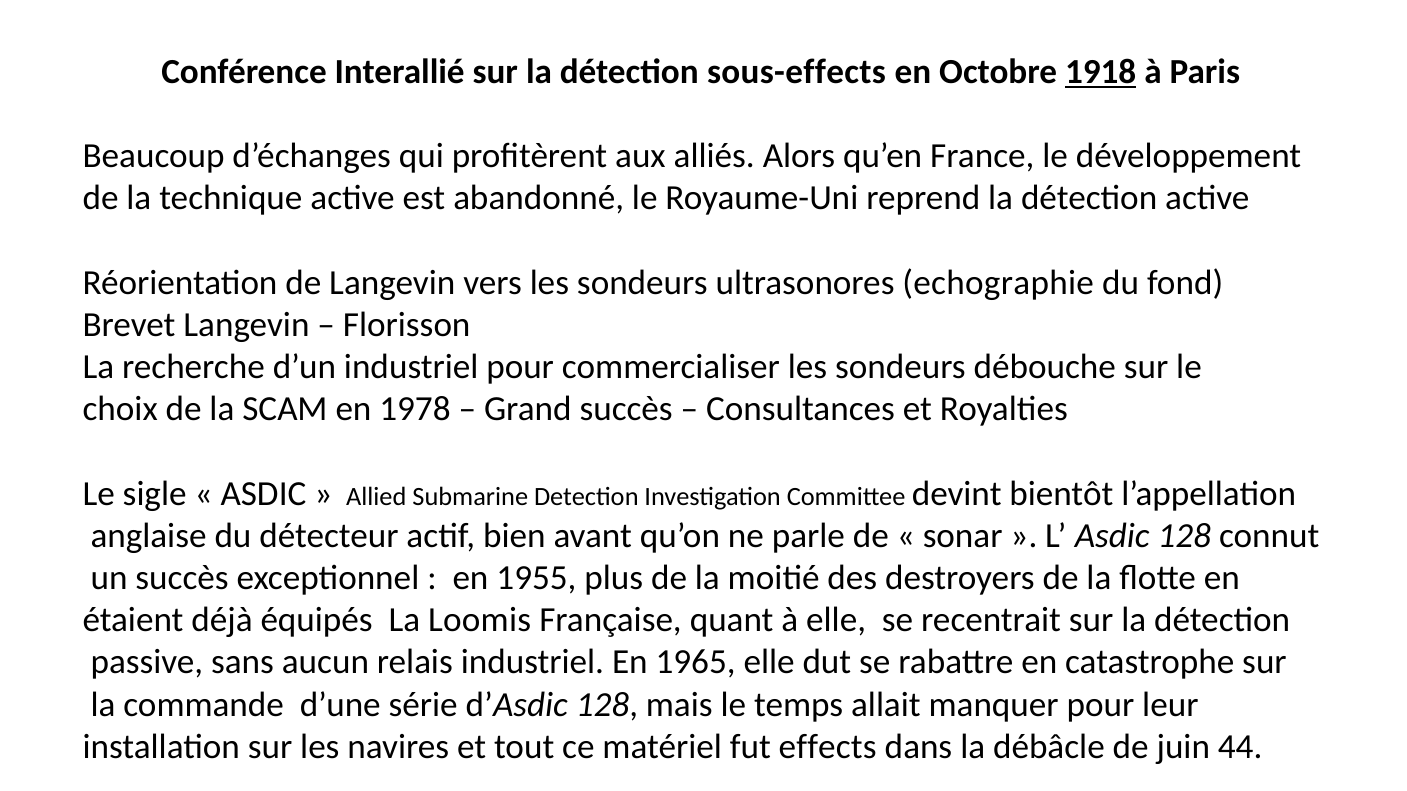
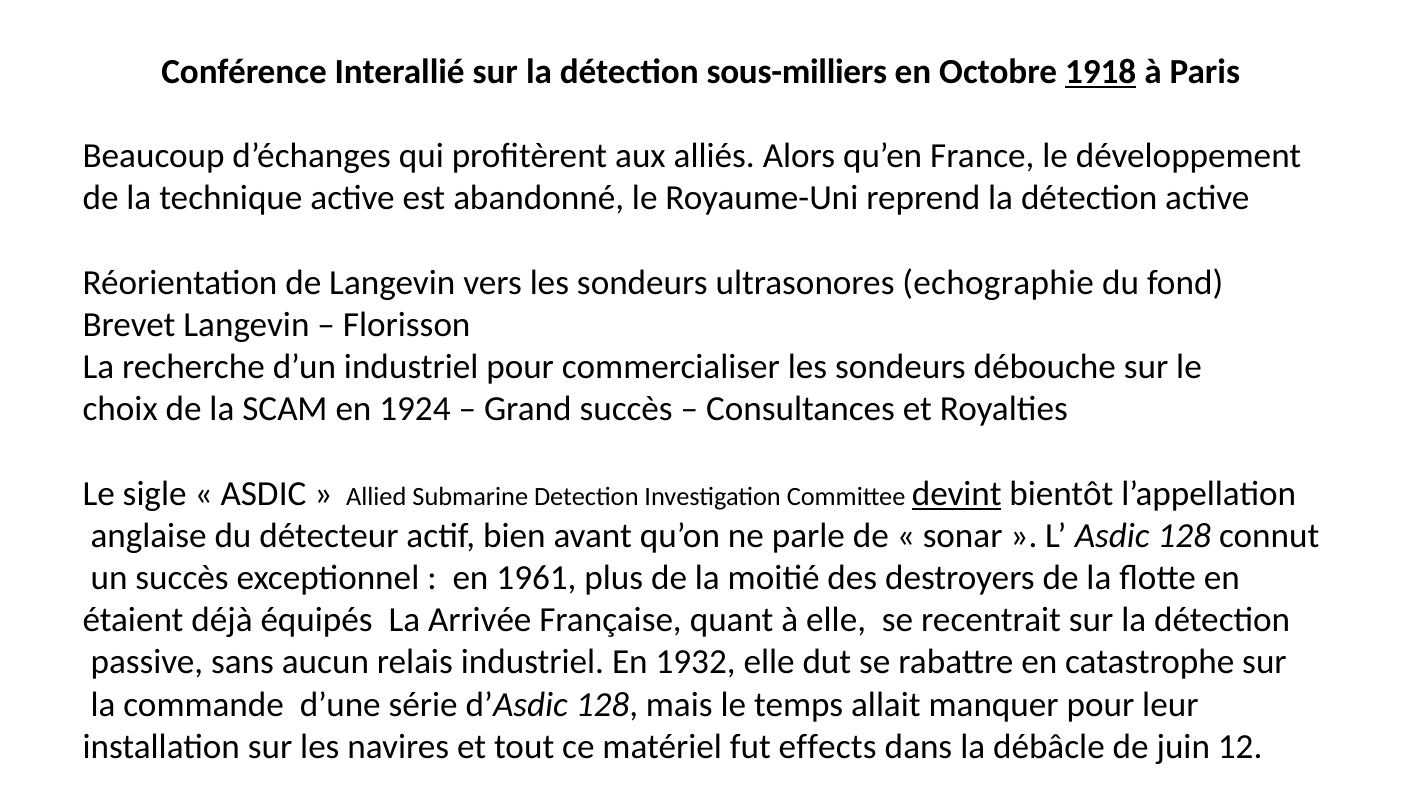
sous-effects: sous-effects -> sous-milliers
1978: 1978 -> 1924
devint underline: none -> present
1955: 1955 -> 1961
Loomis: Loomis -> Arrivée
1965: 1965 -> 1932
44: 44 -> 12
